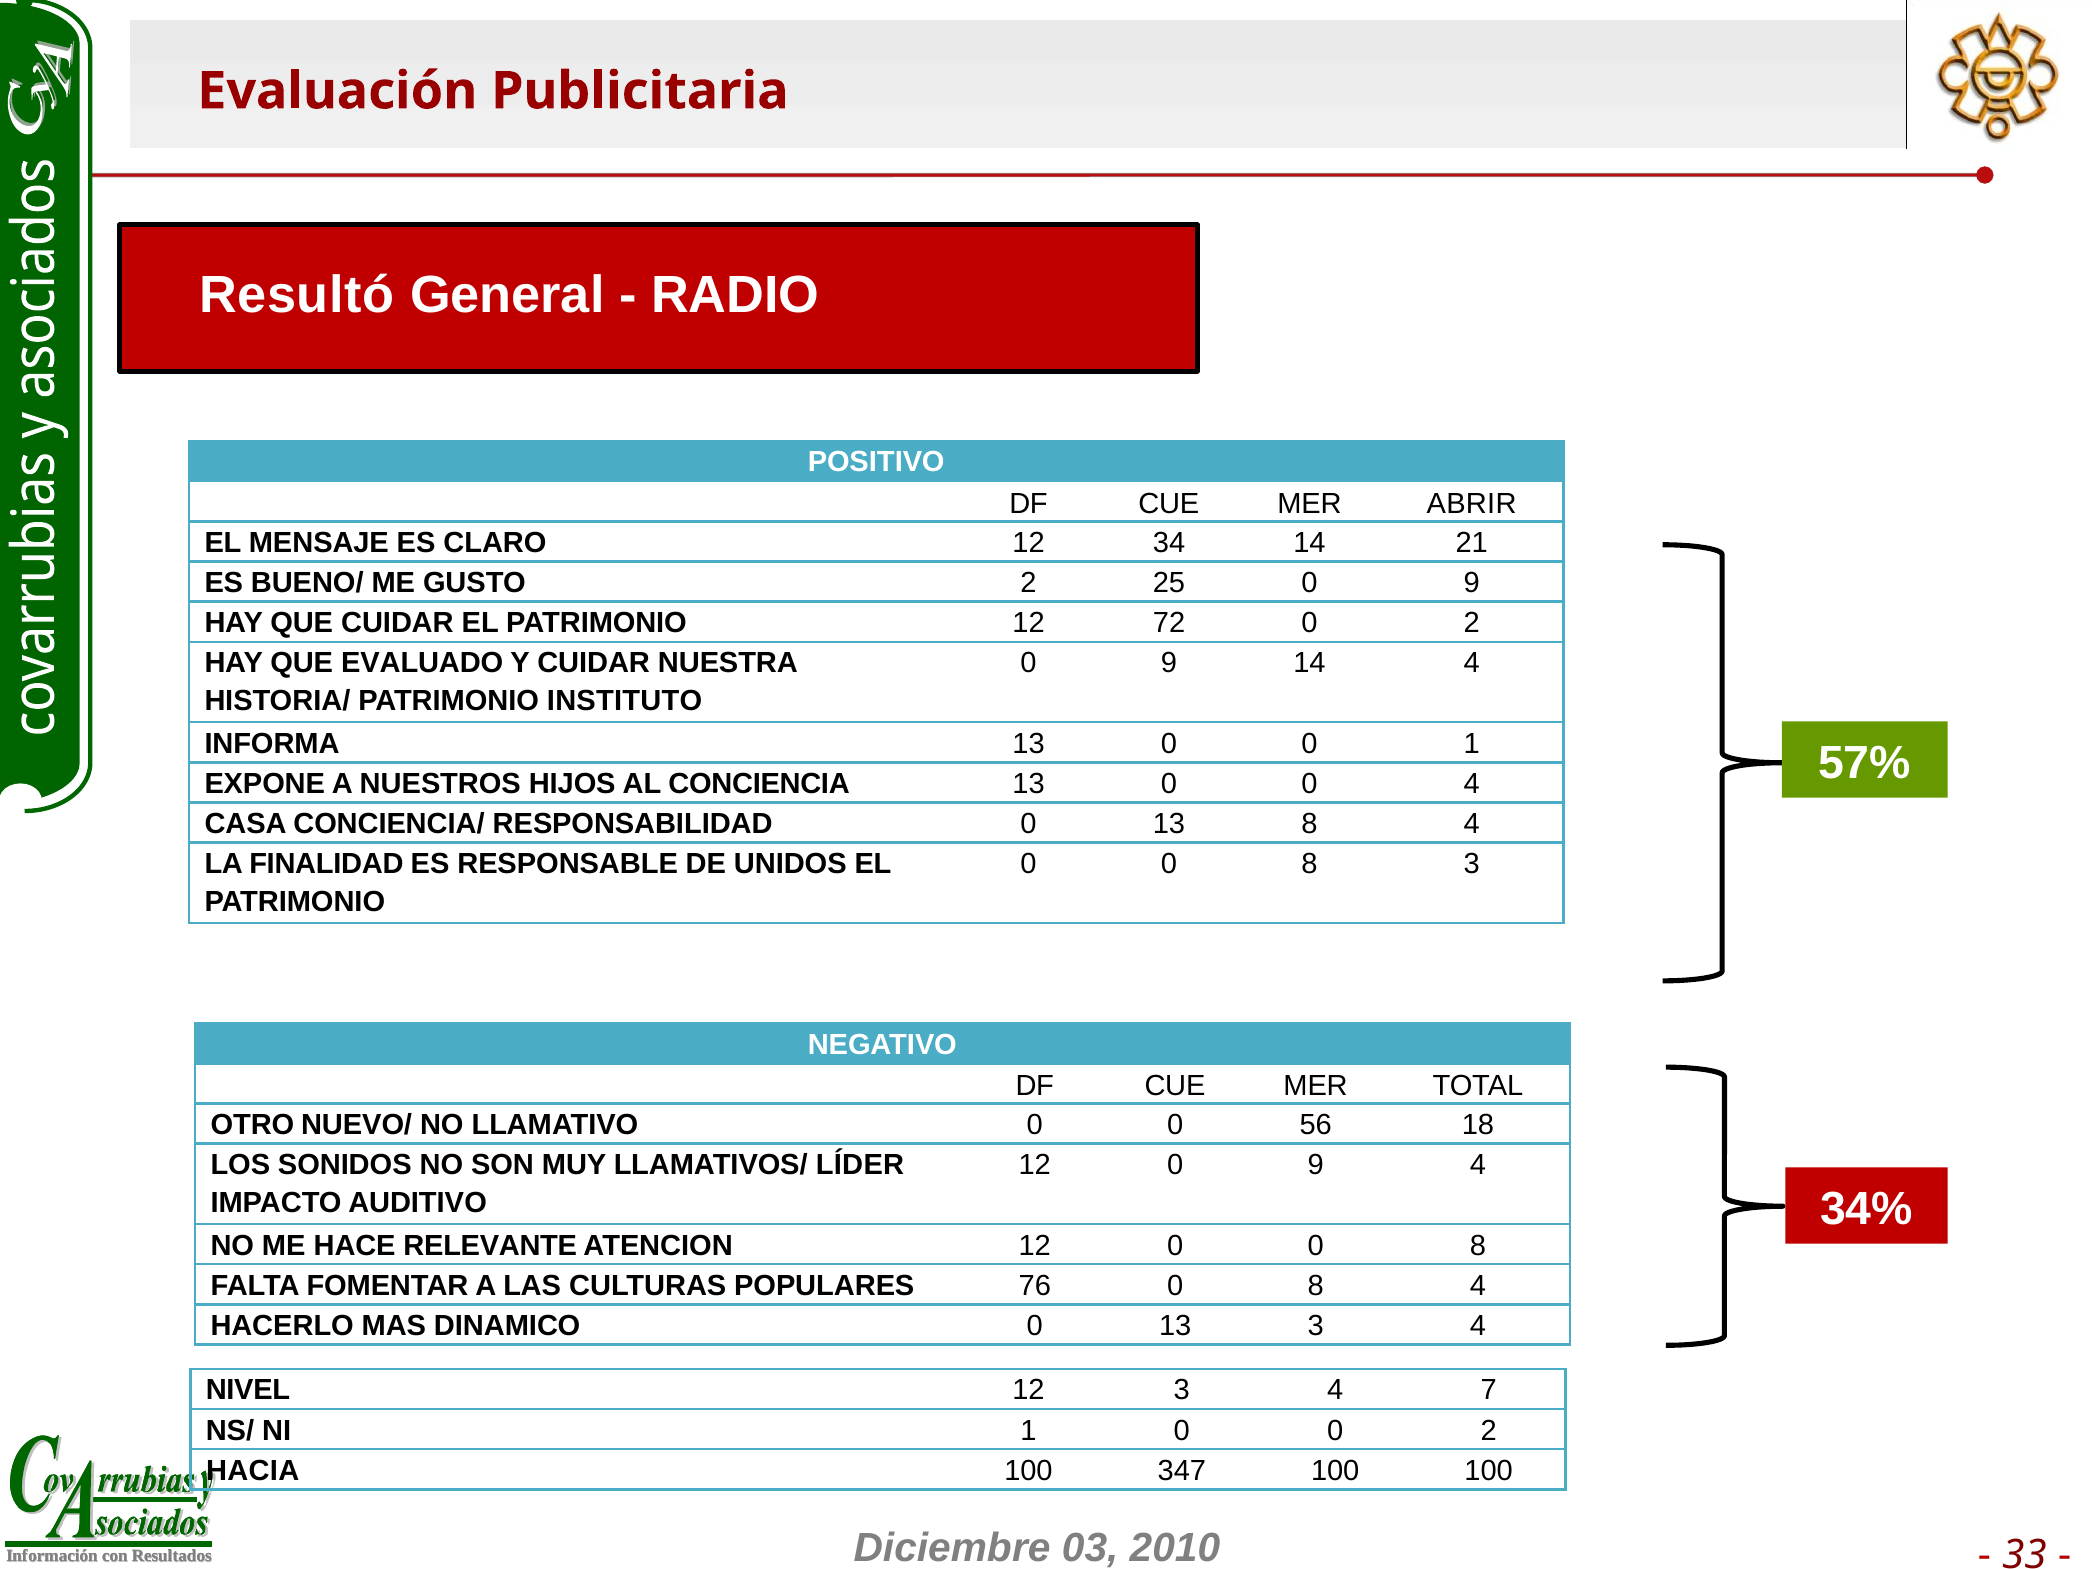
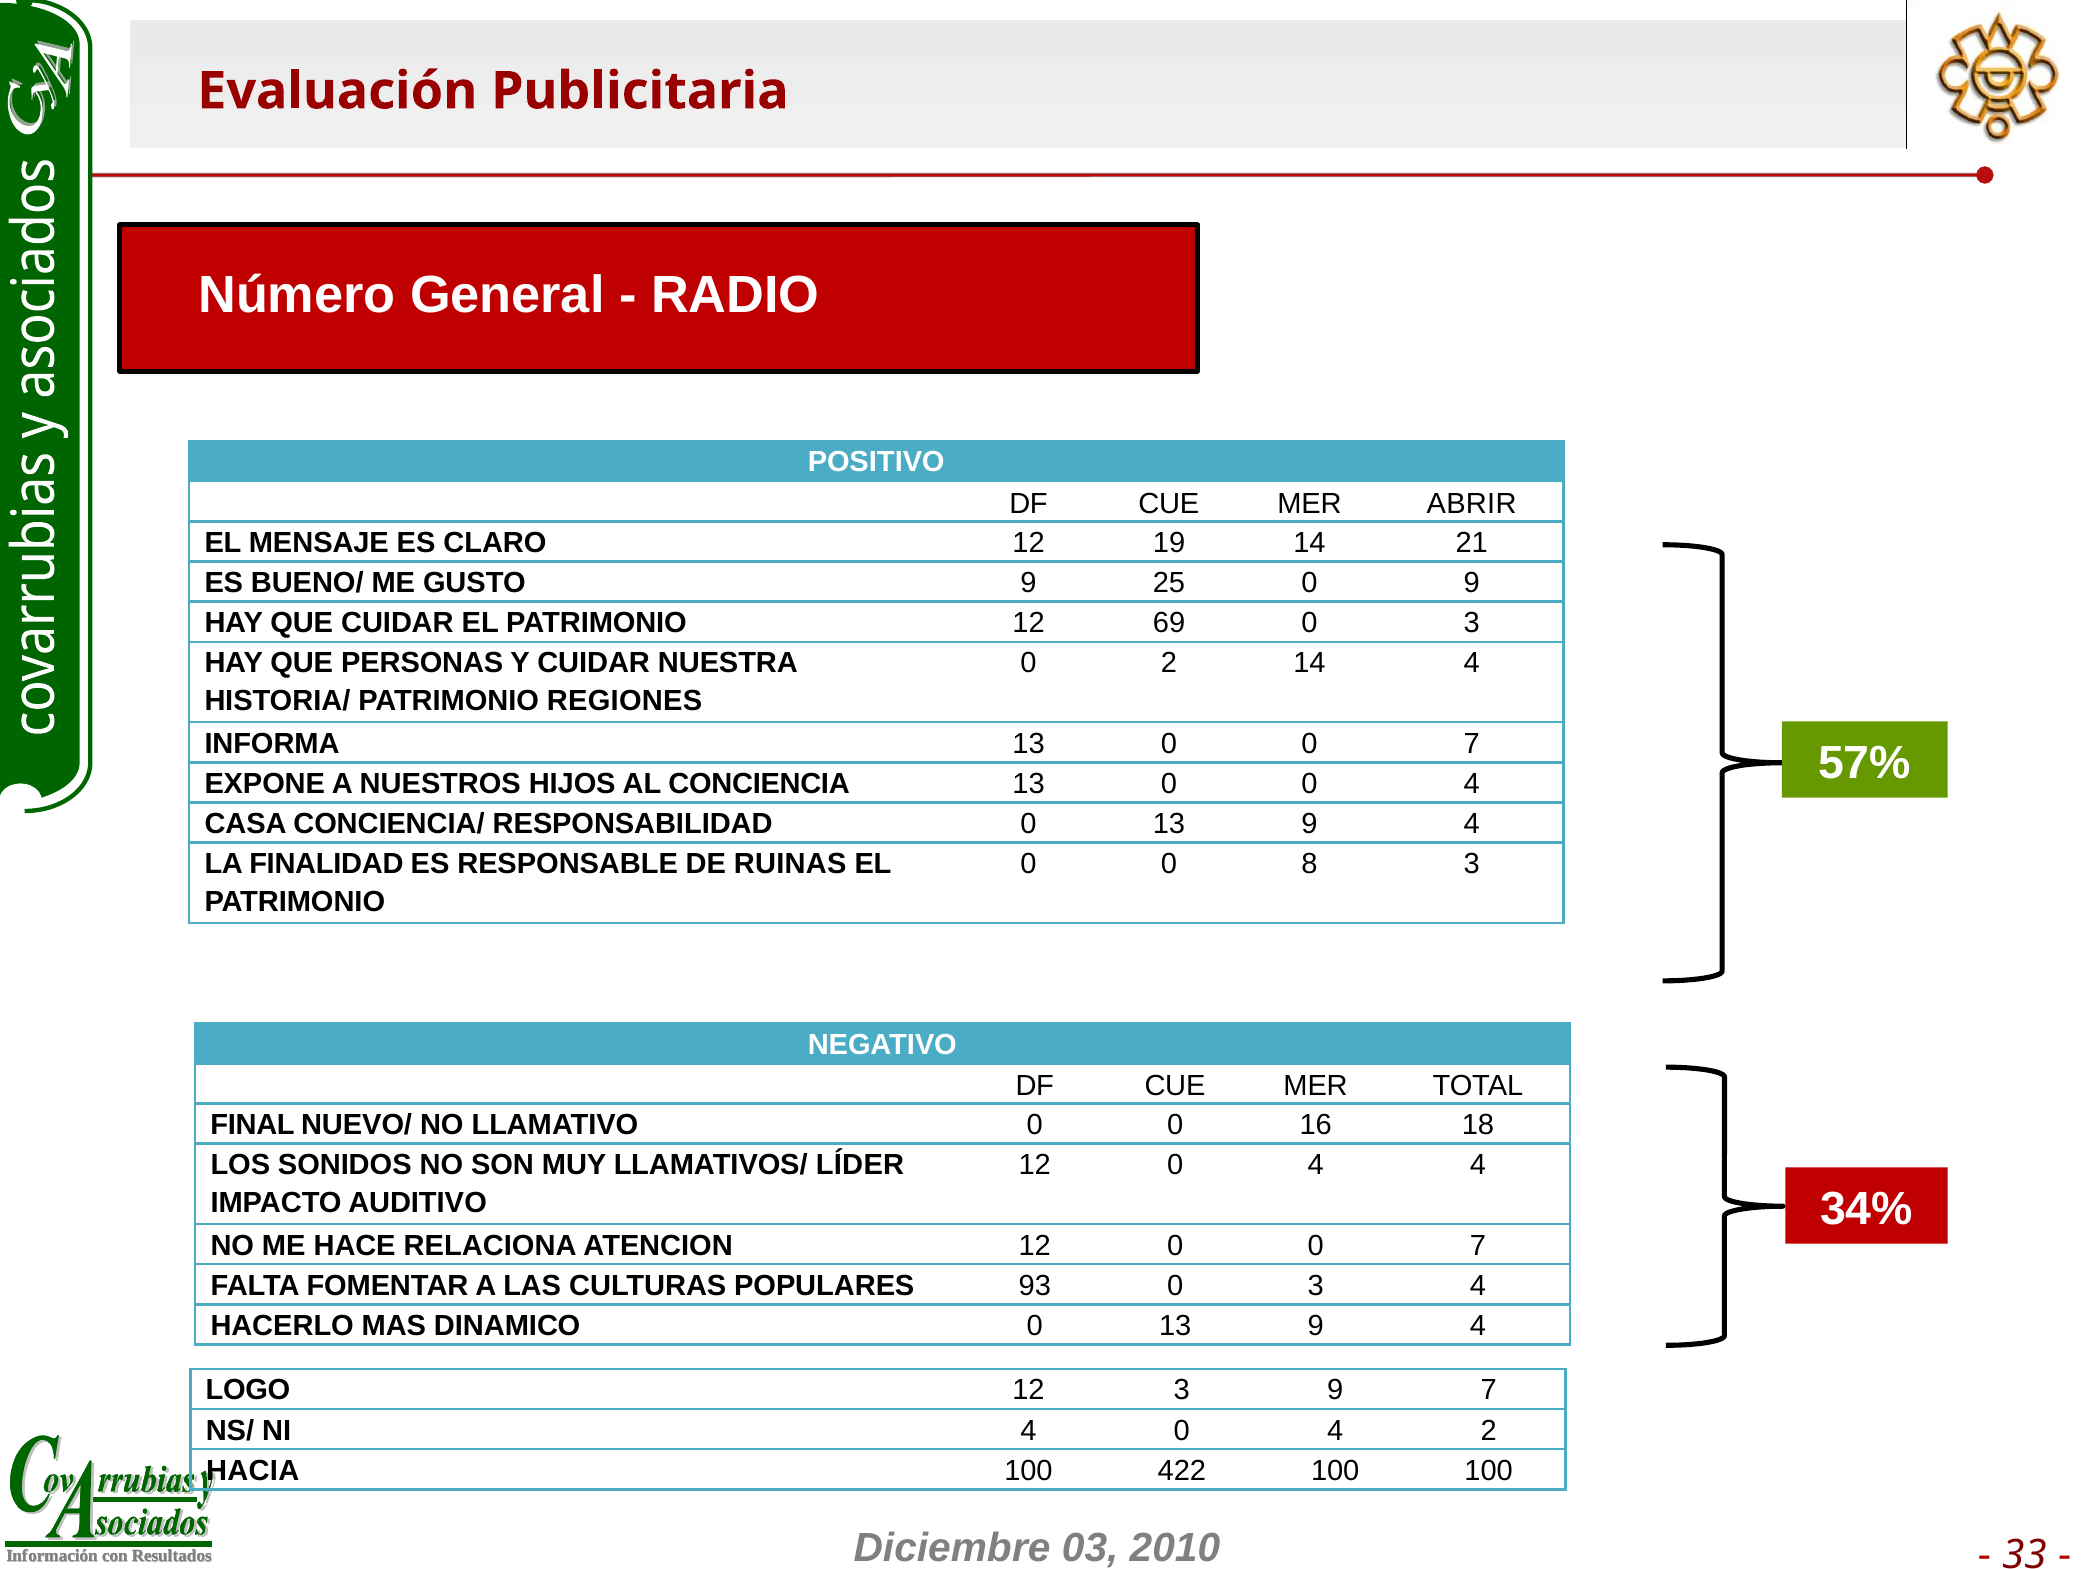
Resultó: Resultó -> Número
34: 34 -> 19
GUSTO 2: 2 -> 9
72: 72 -> 69
2 at (1472, 623): 2 -> 3
EVALUADO: EVALUADO -> PERSONAS
9 at (1169, 663): 9 -> 2
INSTITUTO: INSTITUTO -> REGIONES
13 0 0 1: 1 -> 7
RESPONSABILIDAD 0 13 8: 8 -> 9
UNIDOS: UNIDOS -> RUINAS
OTRO: OTRO -> FINAL
56: 56 -> 16
12 0 9: 9 -> 4
RELEVANTE: RELEVANTE -> RELACIONA
12 0 0 8: 8 -> 7
76: 76 -> 93
8 at (1316, 1286): 8 -> 3
DINAMICO 0 13 3: 3 -> 9
NIVEL: NIVEL -> LOGO
12 3 4: 4 -> 9
NI 1: 1 -> 4
0 at (1335, 1431): 0 -> 4
347: 347 -> 422
